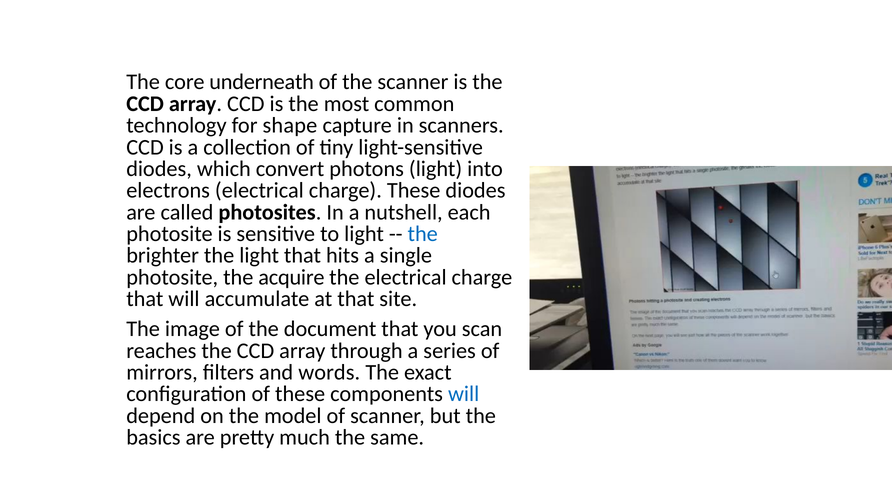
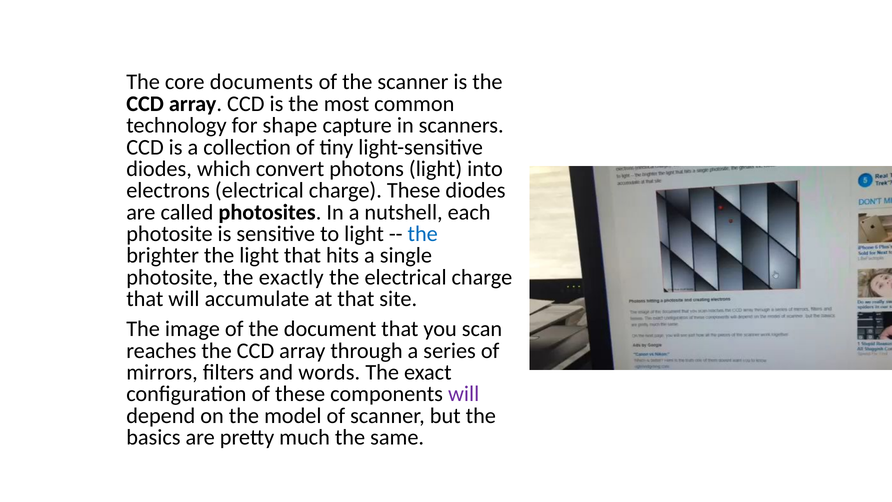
underneath: underneath -> documents
acquire: acquire -> exactly
will at (464, 394) colour: blue -> purple
